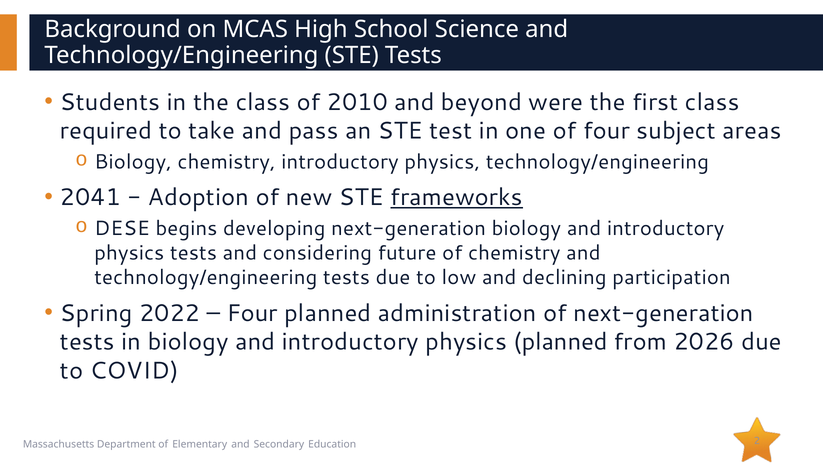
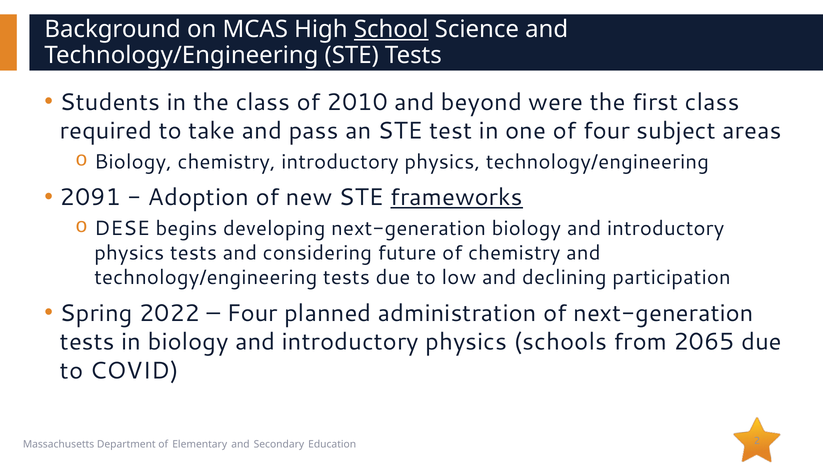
School underline: none -> present
2041: 2041 -> 2091
physics planned: planned -> schools
2026: 2026 -> 2065
